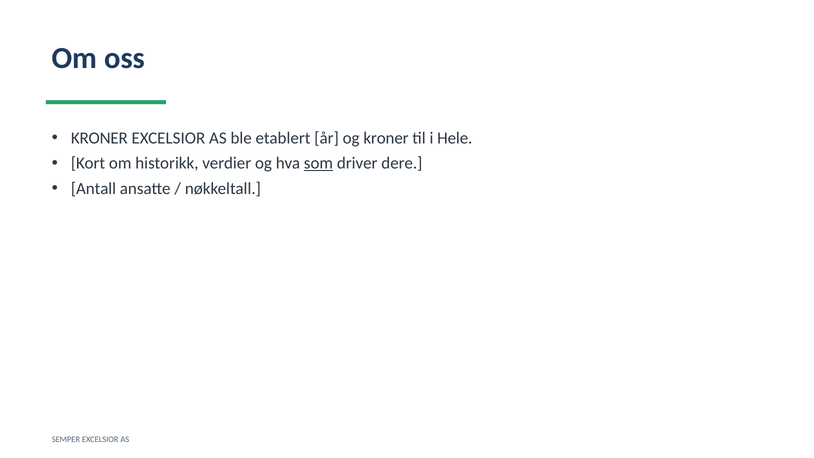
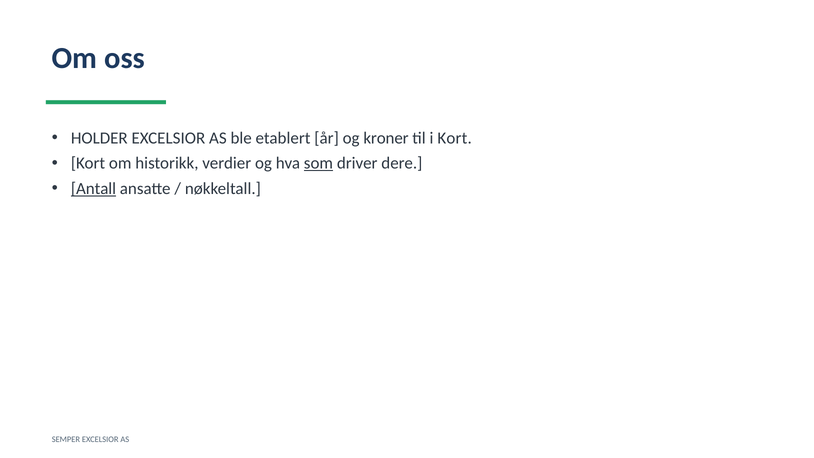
KRONER at (99, 138): KRONER -> HOLDER
i Hele: Hele -> Kort
Antall underline: none -> present
